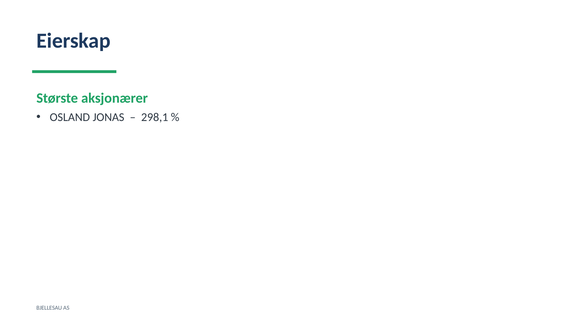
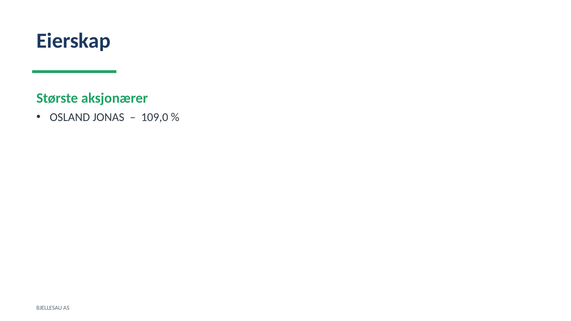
298,1: 298,1 -> 109,0
